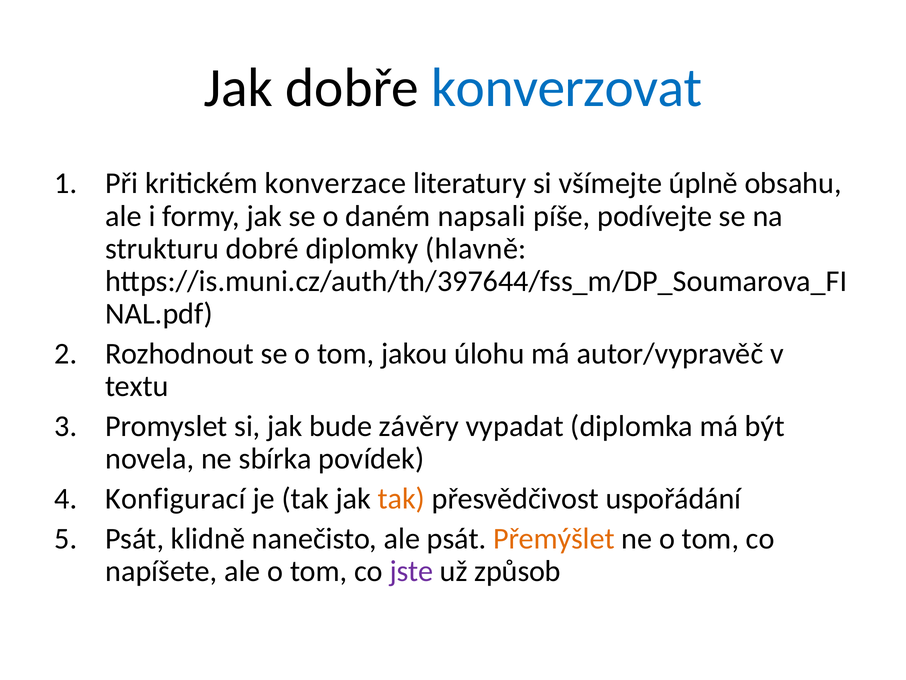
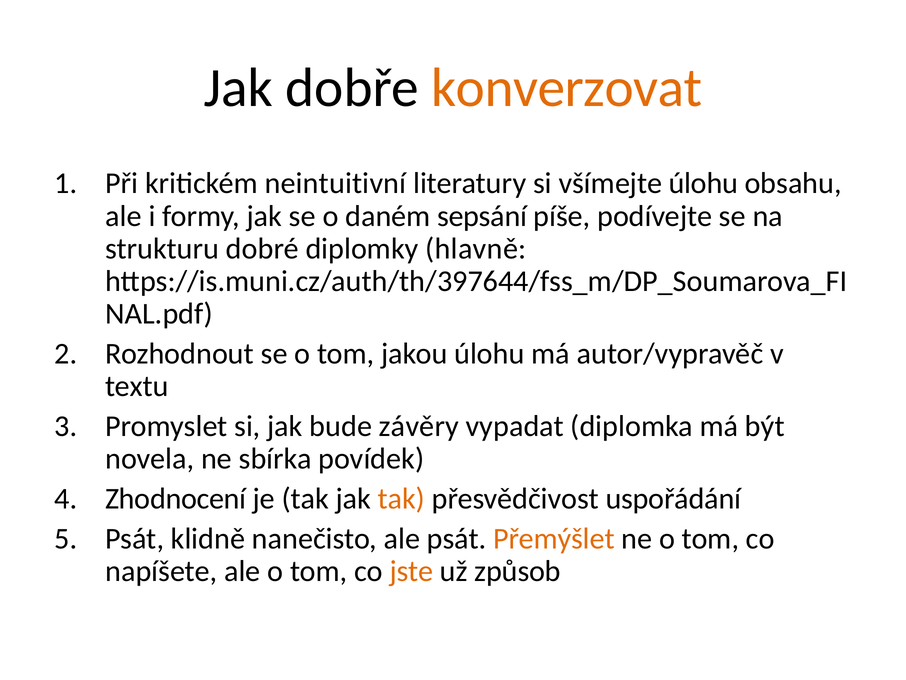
konverzovat colour: blue -> orange
konverzace: konverzace -> neintuitivní
všímejte úplně: úplně -> úlohu
napsali: napsali -> sepsání
Konfigurací: Konfigurací -> Zhodnocení
jste colour: purple -> orange
